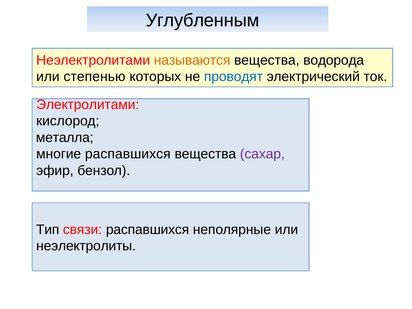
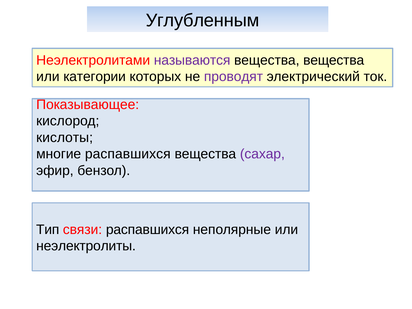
называются colour: orange -> purple
вещества водорода: водорода -> вещества
степенью: степенью -> категории
проводят colour: blue -> purple
Электролитами: Электролитами -> Показывающее
металла: металла -> кислоты
